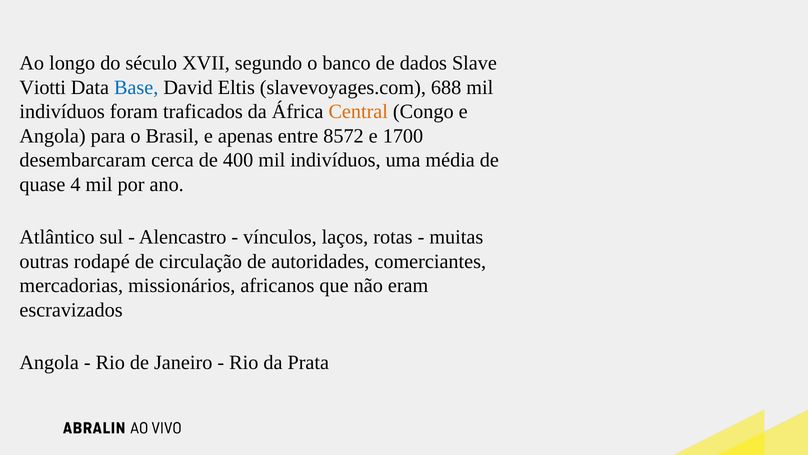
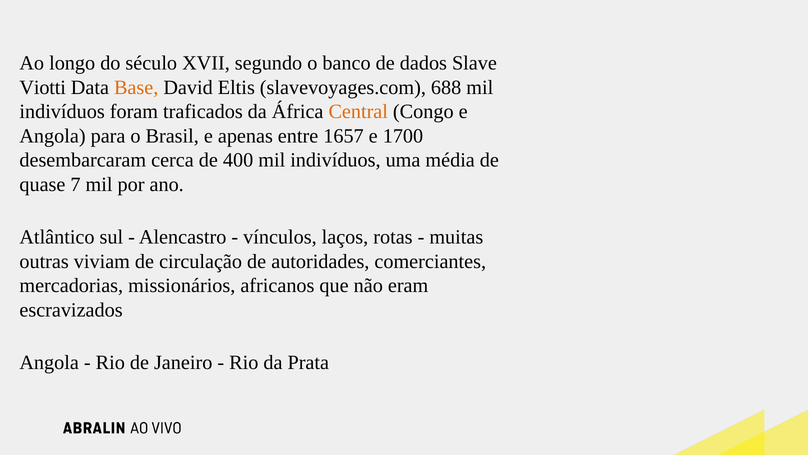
Base colour: blue -> orange
8572: 8572 -> 1657
4: 4 -> 7
rodapé: rodapé -> viviam
